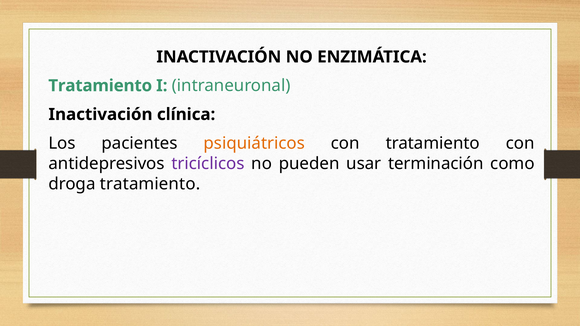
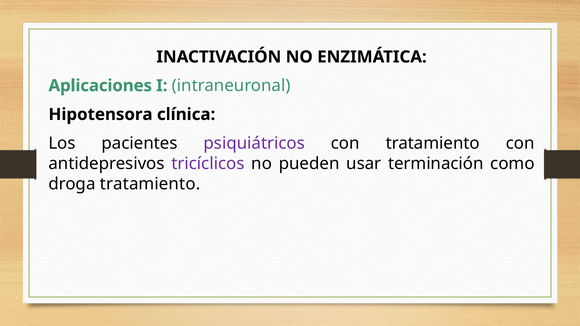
Tratamiento at (100, 86): Tratamiento -> Aplicaciones
Inactivación at (100, 115): Inactivación -> Hipotensora
psiquiátricos colour: orange -> purple
